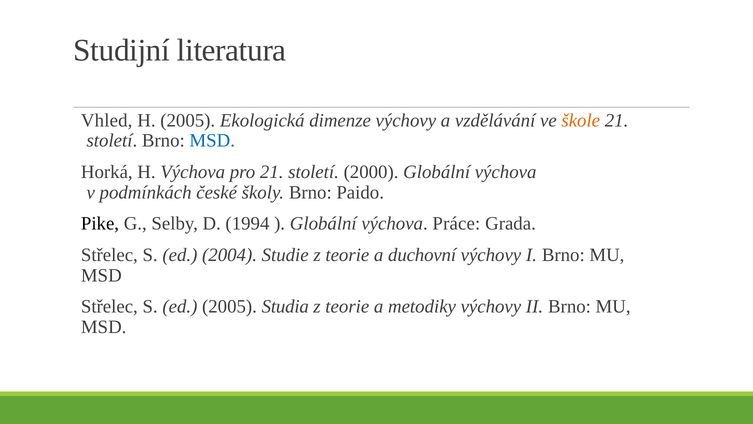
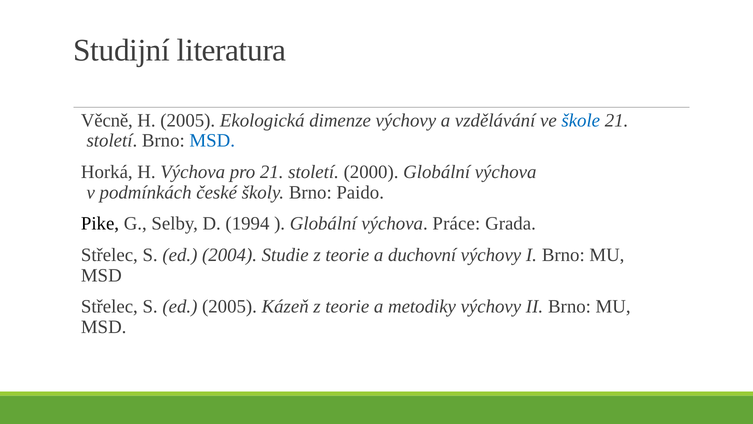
Vhled: Vhled -> Věcně
škole colour: orange -> blue
Studia: Studia -> Kázeň
